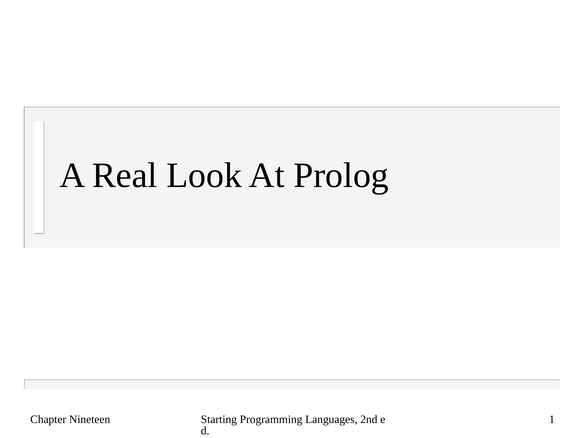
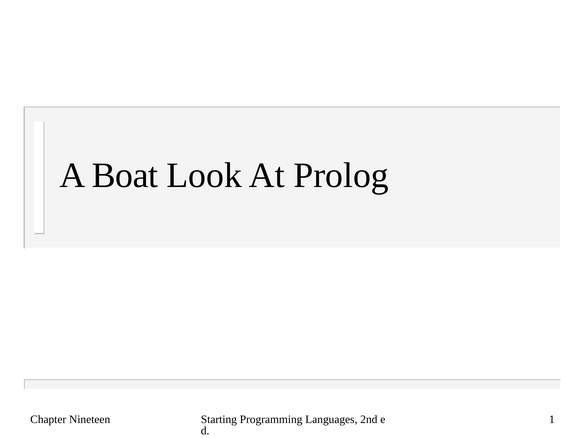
Real: Real -> Boat
